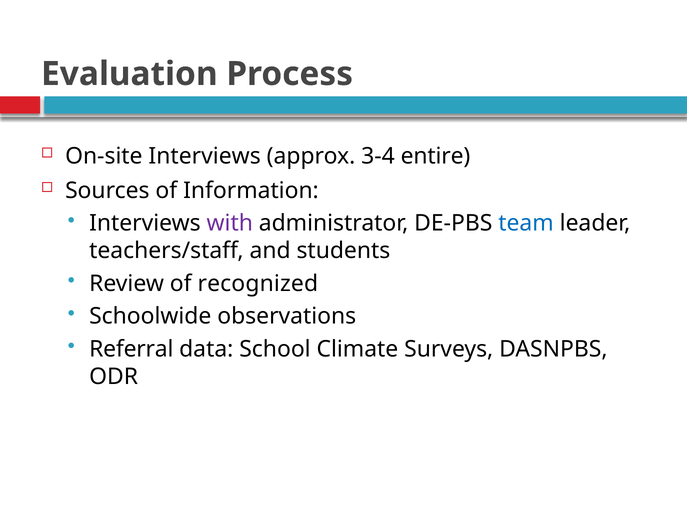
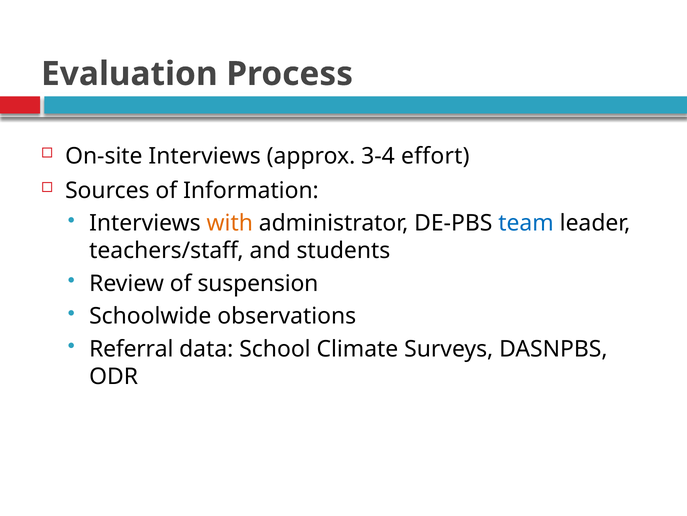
entire: entire -> effort
with colour: purple -> orange
recognized: recognized -> suspension
